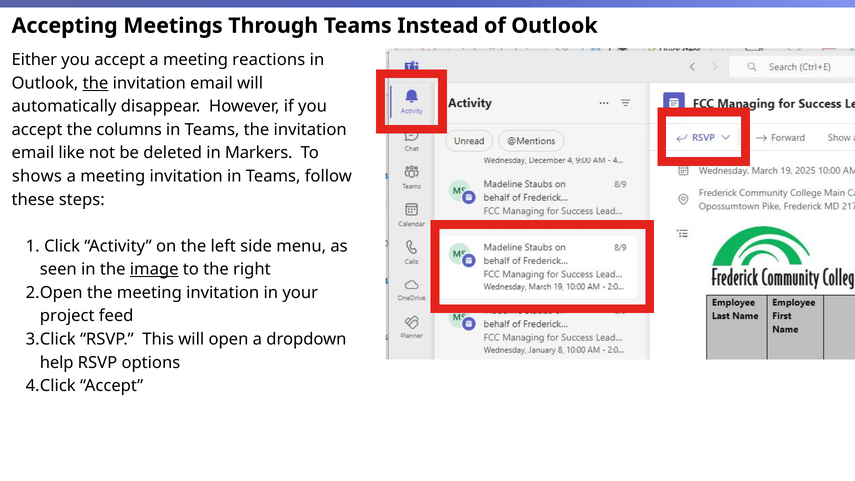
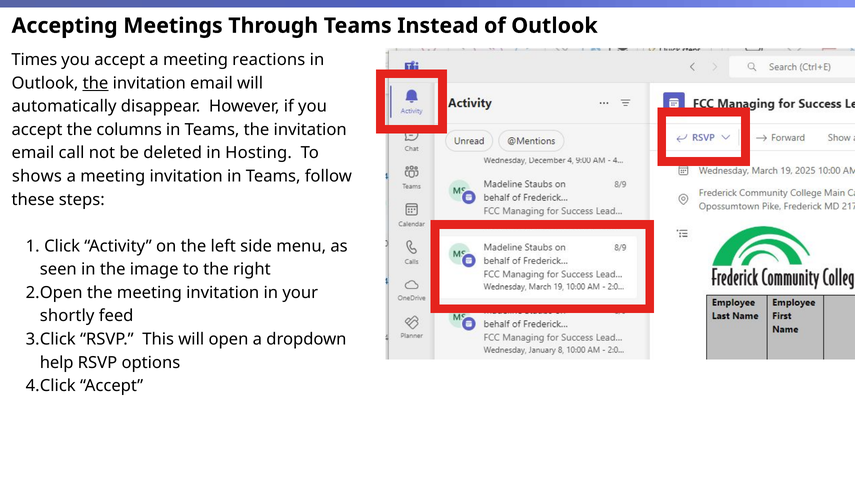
Either: Either -> Times
like: like -> call
Markers: Markers -> Hosting
image underline: present -> none
project: project -> shortly
